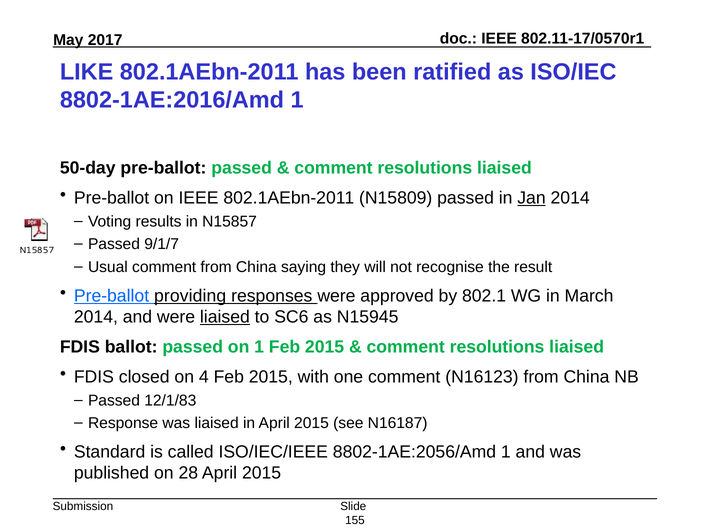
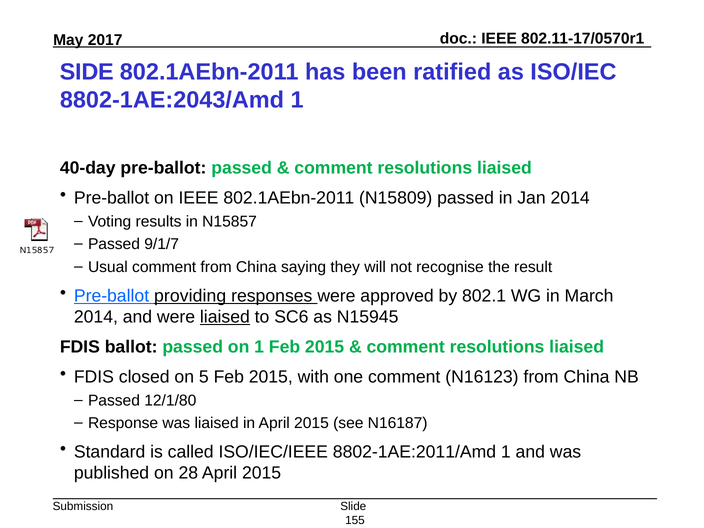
LIKE: LIKE -> SIDE
8802-1AE:2016/Amd: 8802-1AE:2016/Amd -> 8802-1AE:2043/Amd
50-day: 50-day -> 40-day
Jan underline: present -> none
4: 4 -> 5
12/1/83: 12/1/83 -> 12/1/80
8802-1AE:2056/Amd: 8802-1AE:2056/Amd -> 8802-1AE:2011/Amd
